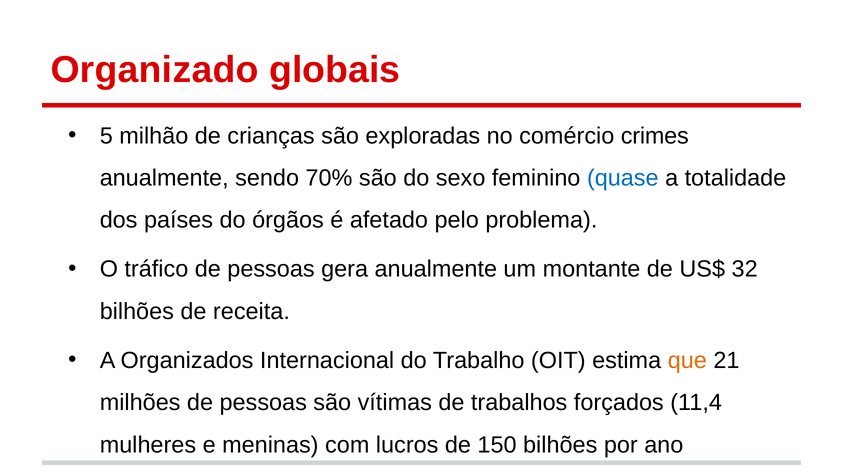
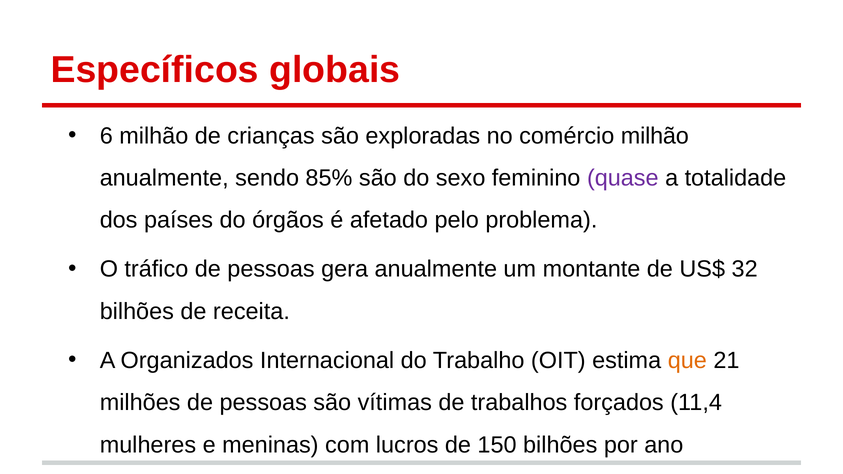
Organizado: Organizado -> Específicos
5: 5 -> 6
comércio crimes: crimes -> milhão
70%: 70% -> 85%
quase colour: blue -> purple
